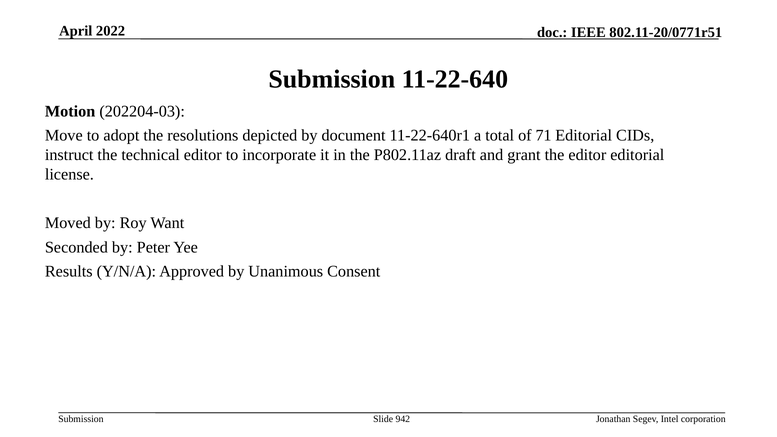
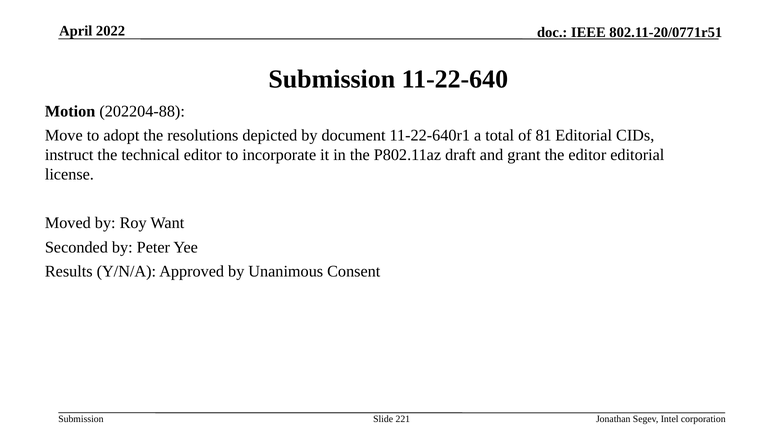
202204-03: 202204-03 -> 202204-88
71: 71 -> 81
942: 942 -> 221
